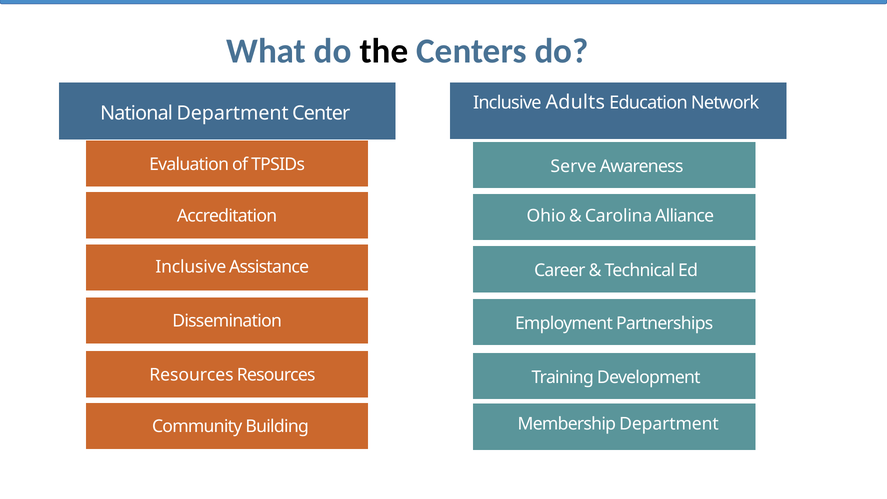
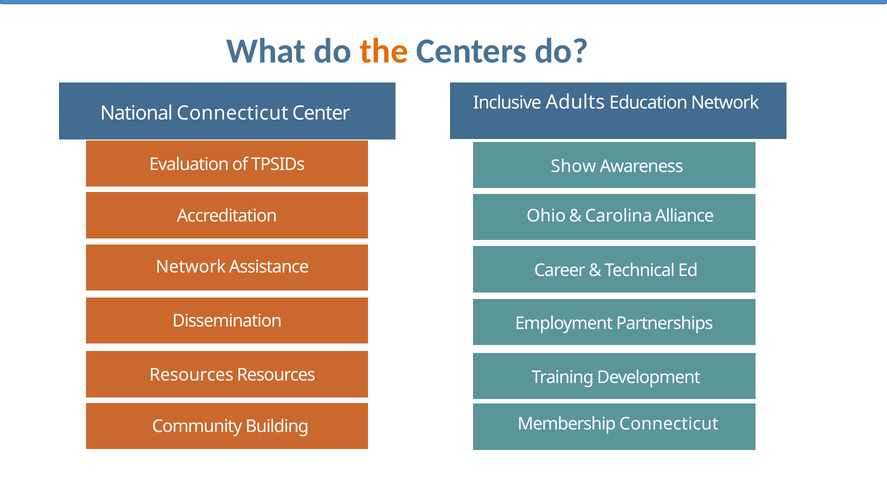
the colour: black -> orange
National Department: Department -> Connecticut
Serve: Serve -> Show
Inclusive at (191, 267): Inclusive -> Network
Membership Department: Department -> Connecticut
